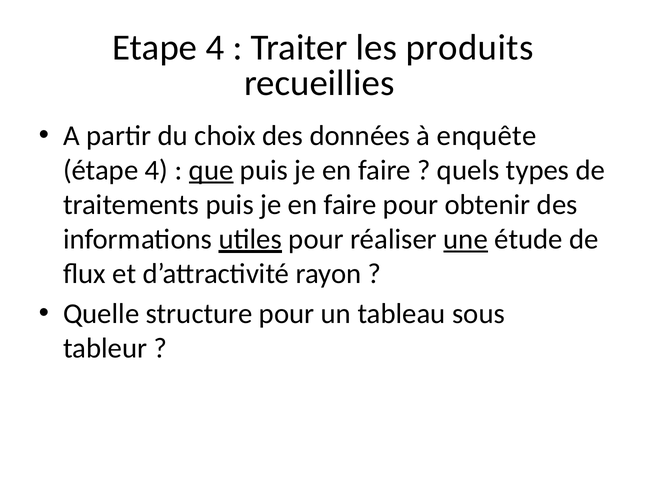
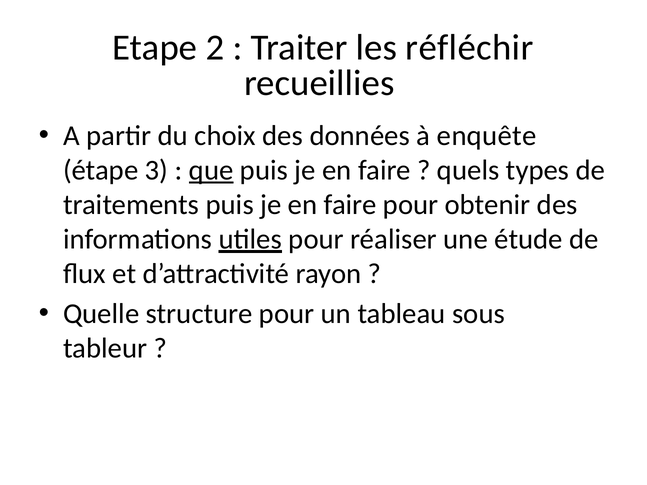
Etape 4: 4 -> 2
produits: produits -> réfléchir
étape 4: 4 -> 3
une underline: present -> none
